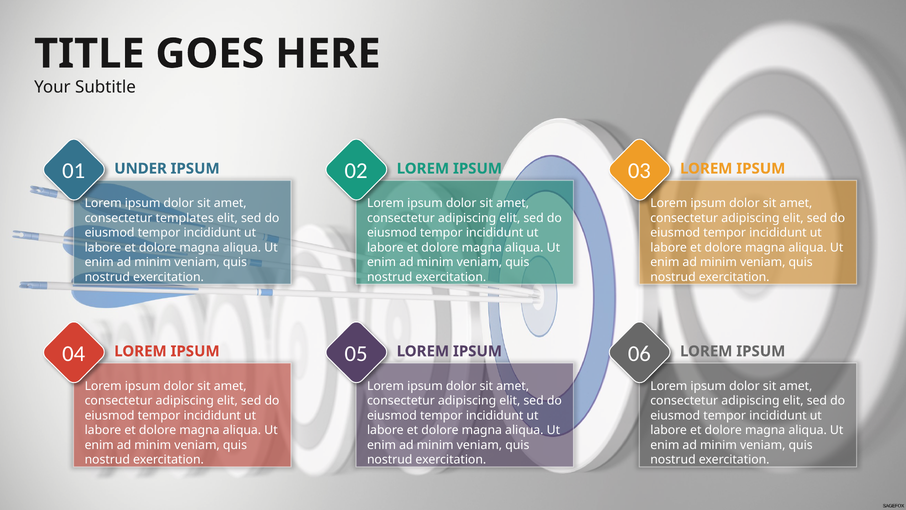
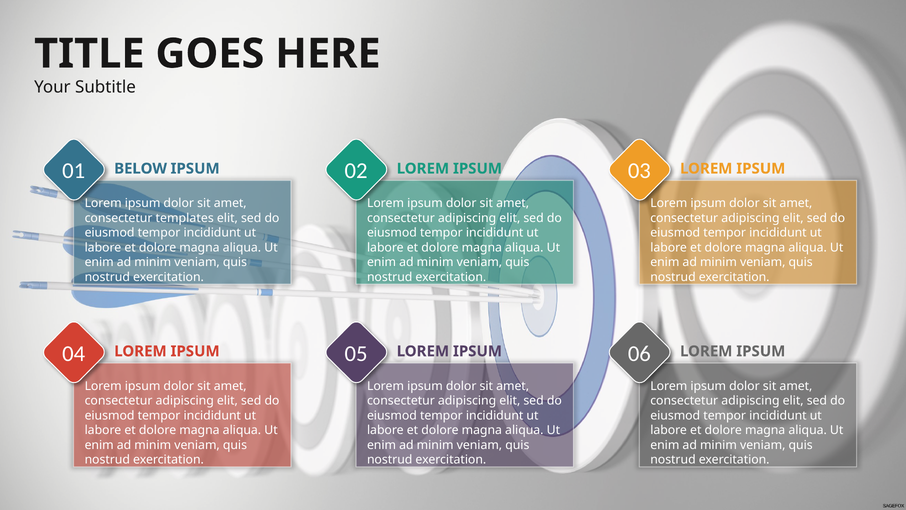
UNDER: UNDER -> BELOW
